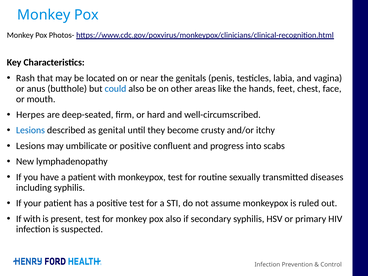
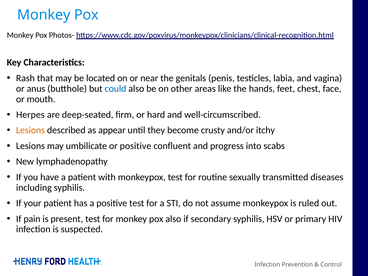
Lesions at (30, 130) colour: blue -> orange
genital: genital -> appear
If with: with -> pain
